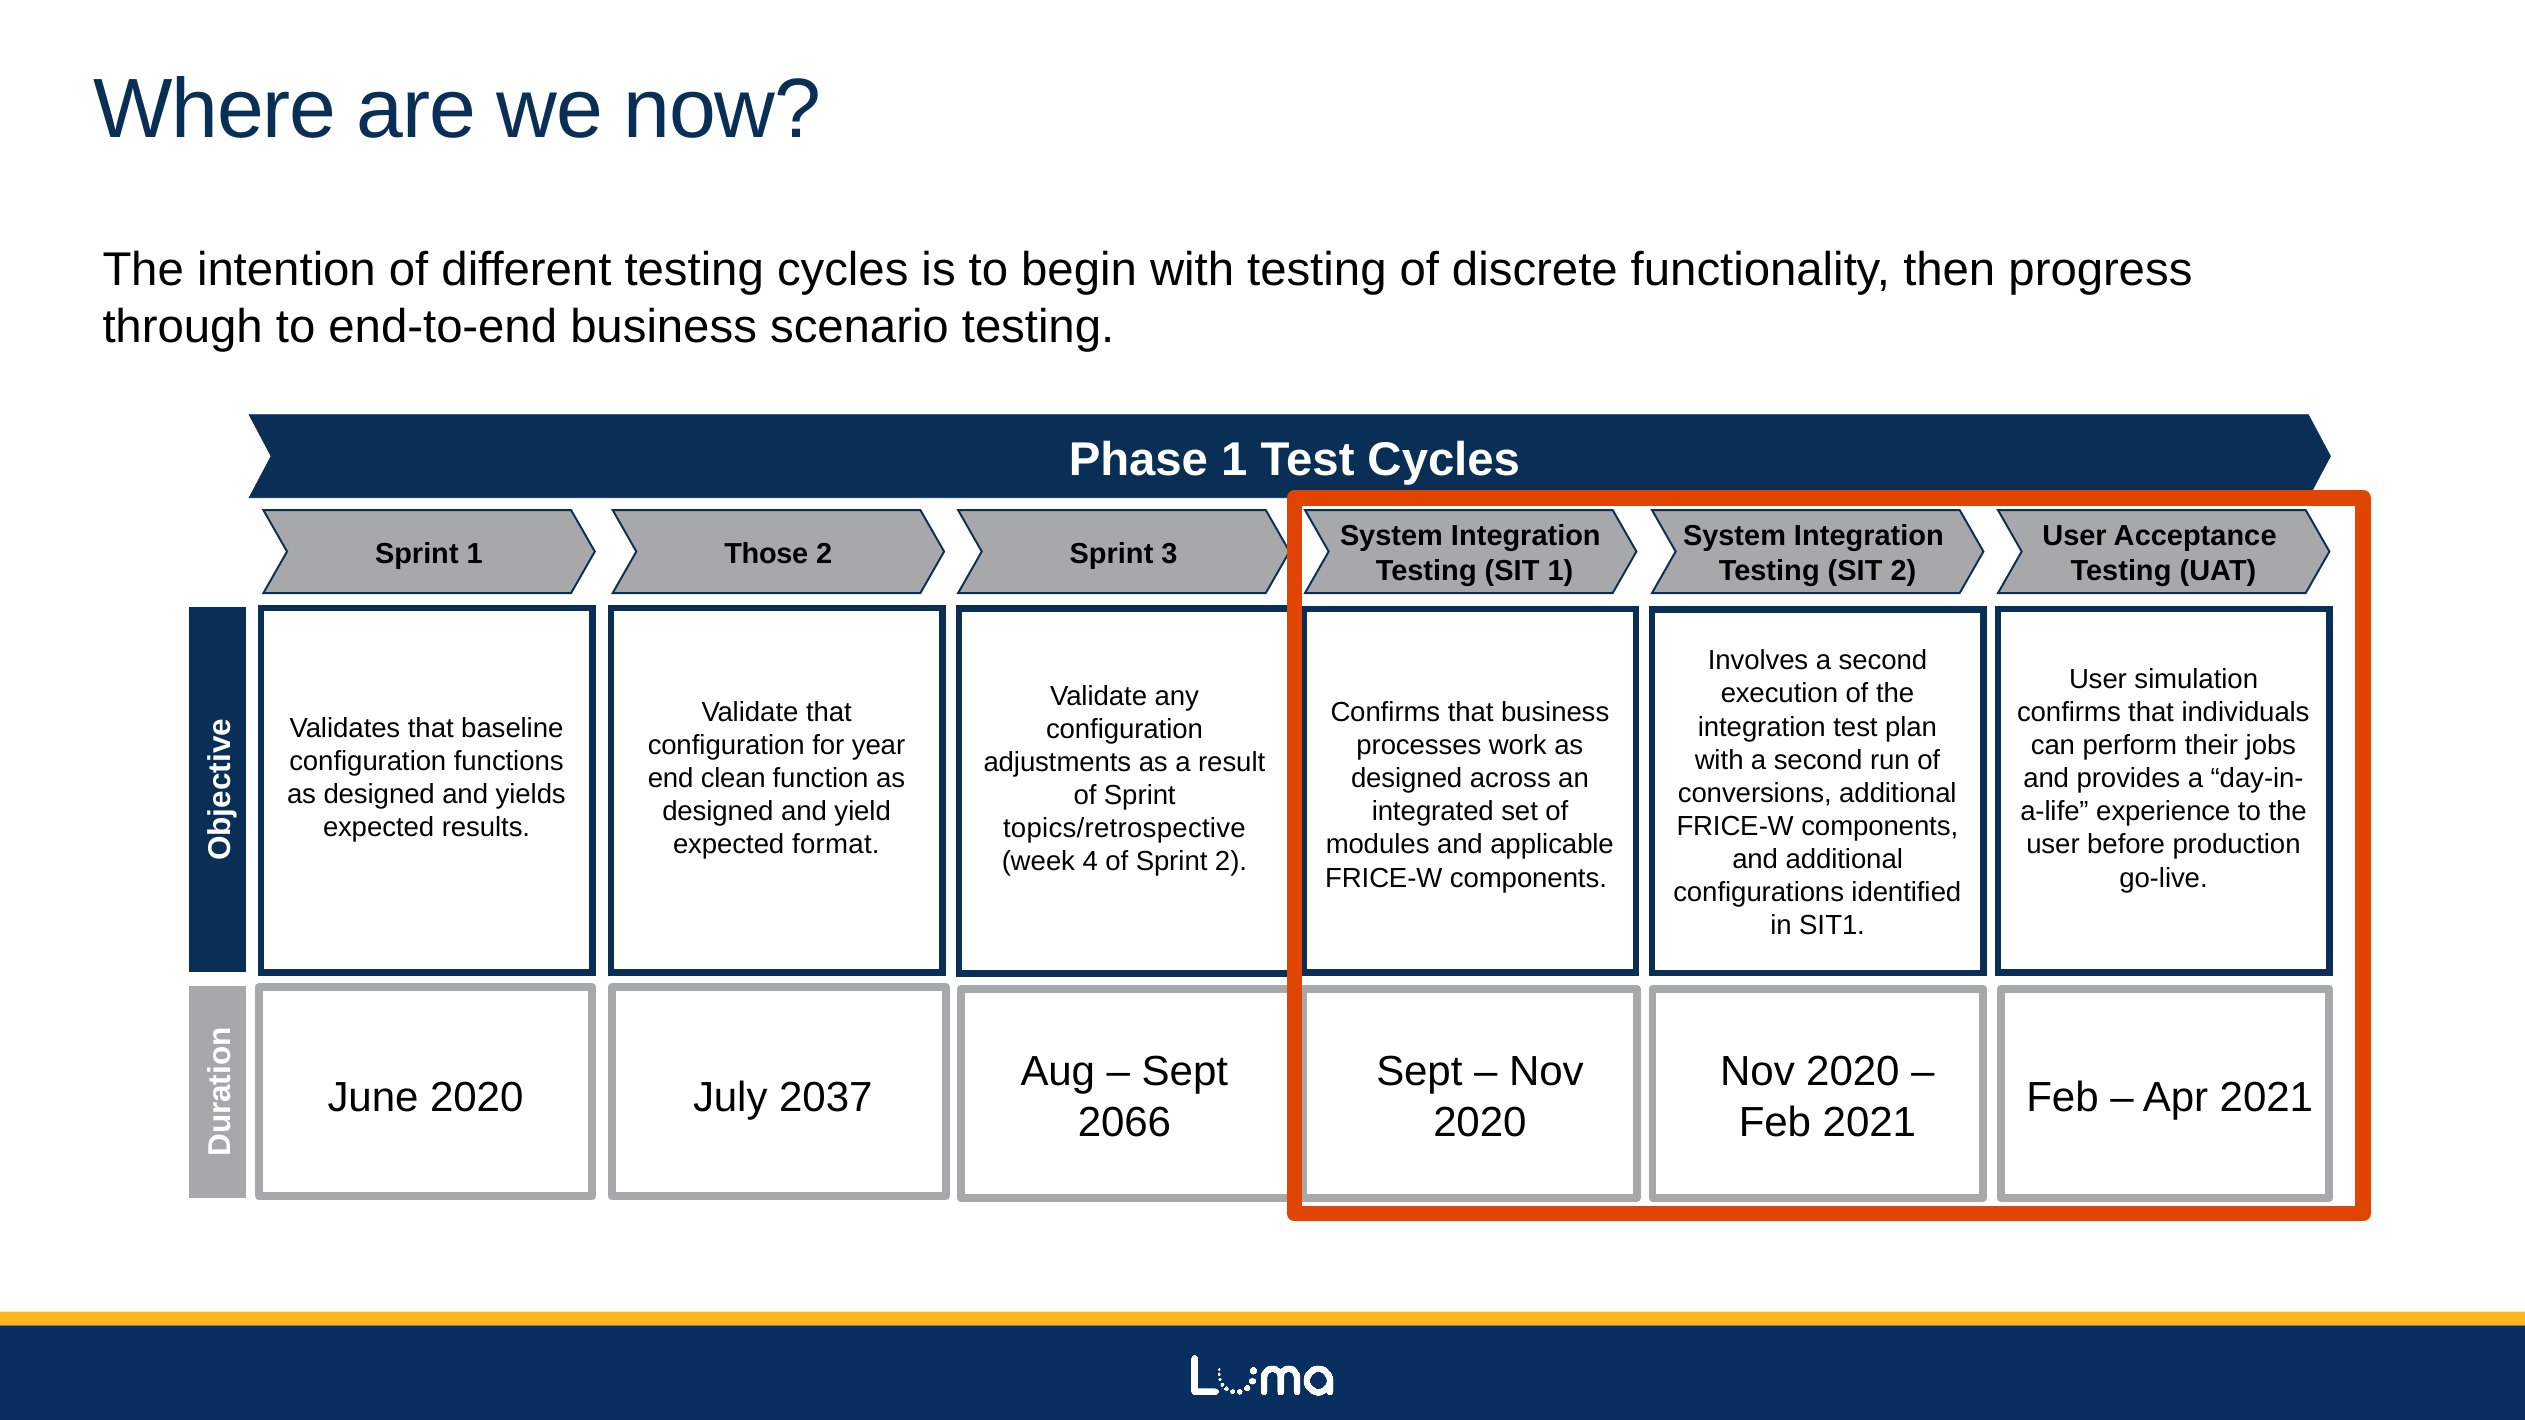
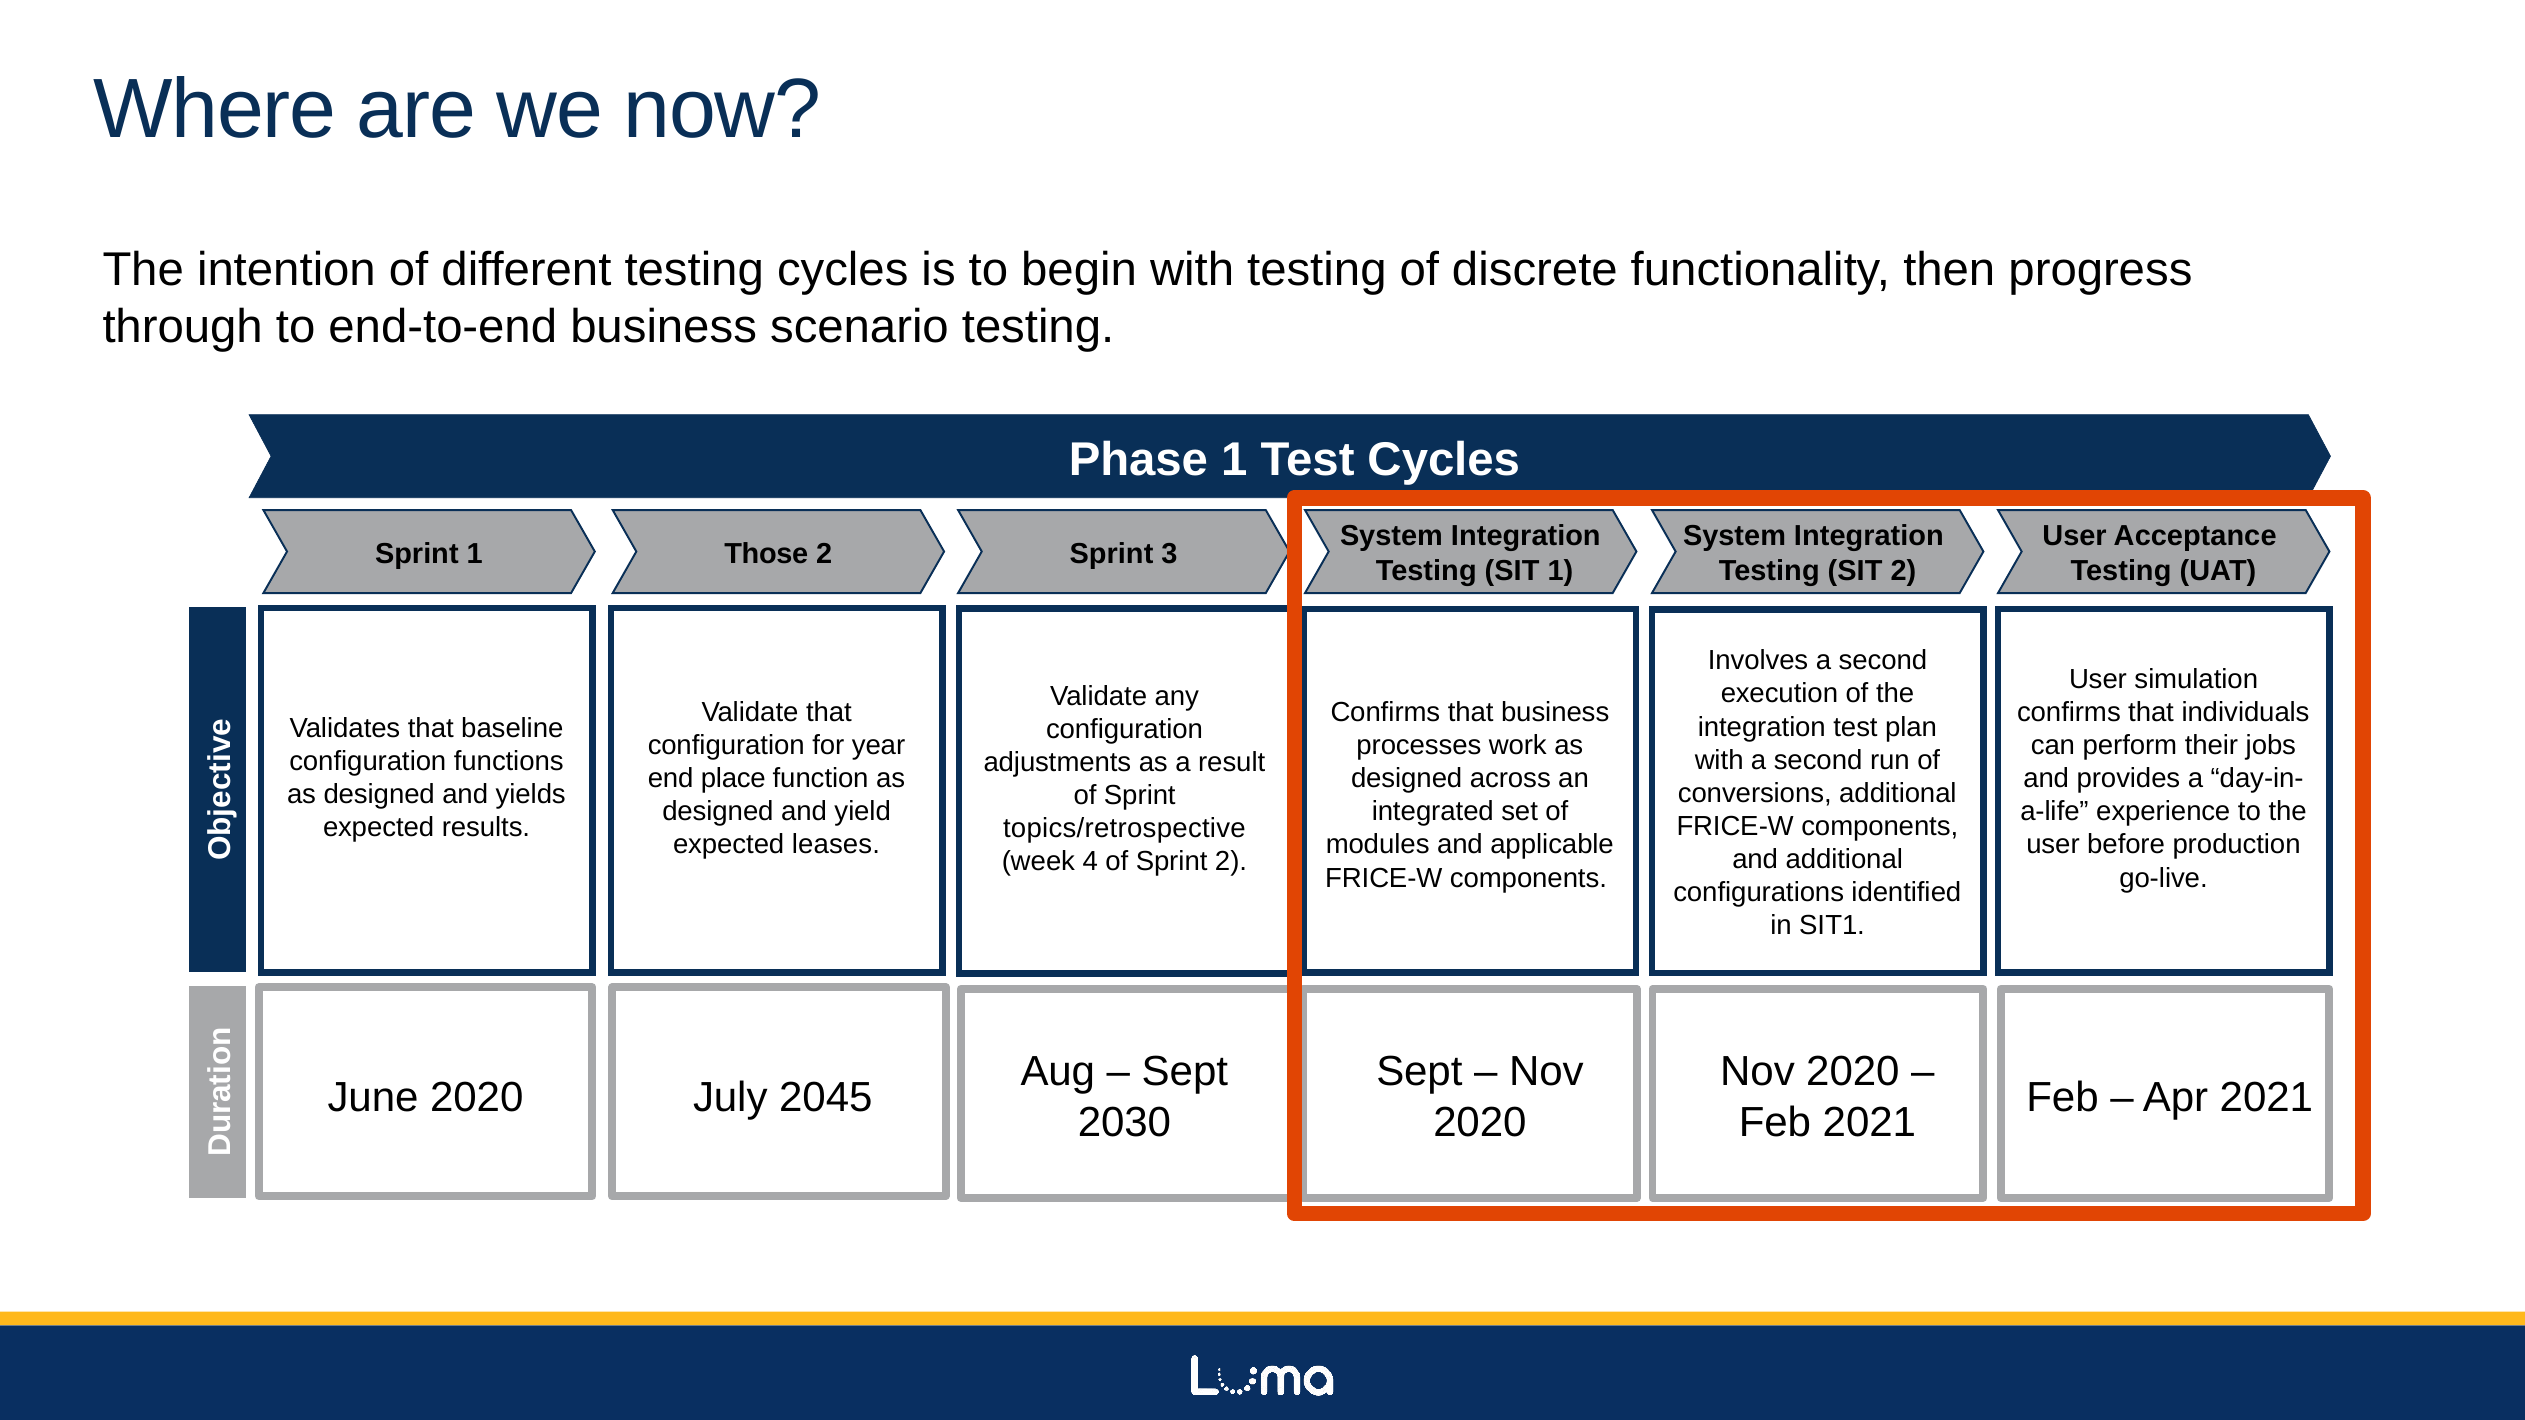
clean: clean -> place
format: format -> leases
2037: 2037 -> 2045
2066: 2066 -> 2030
